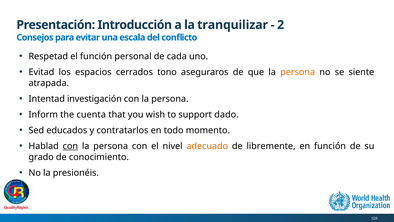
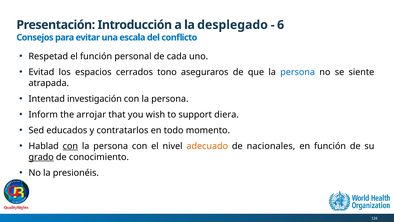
tranquilizar: tranquilizar -> desplegado
2: 2 -> 6
persona at (298, 72) colour: orange -> blue
cuenta: cuenta -> arrojar
dado: dado -> diera
libremente: libremente -> nacionales
grado underline: none -> present
